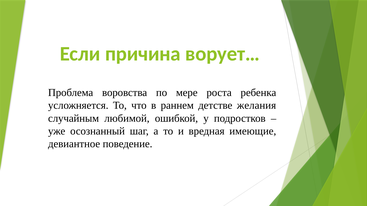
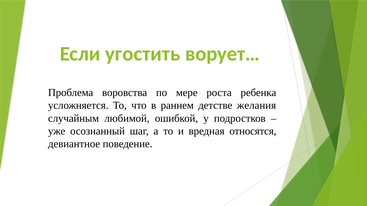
причина: причина -> угостить
имеющие: имеющие -> относятся
